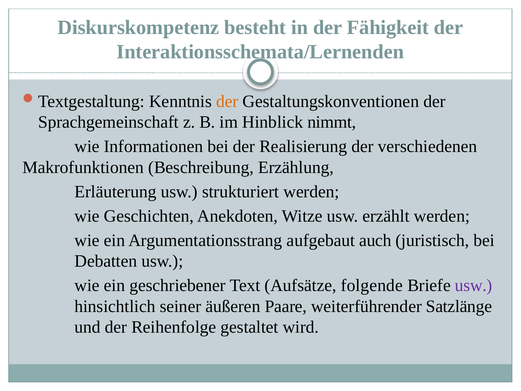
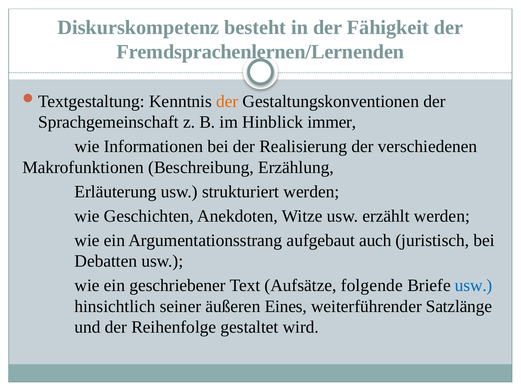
Interaktionsschemata/Lernenden: Interaktionsschemata/Lernenden -> Fremdsprachenlernen/Lernenden
nimmt: nimmt -> immer
usw at (474, 285) colour: purple -> blue
Paare: Paare -> Eines
